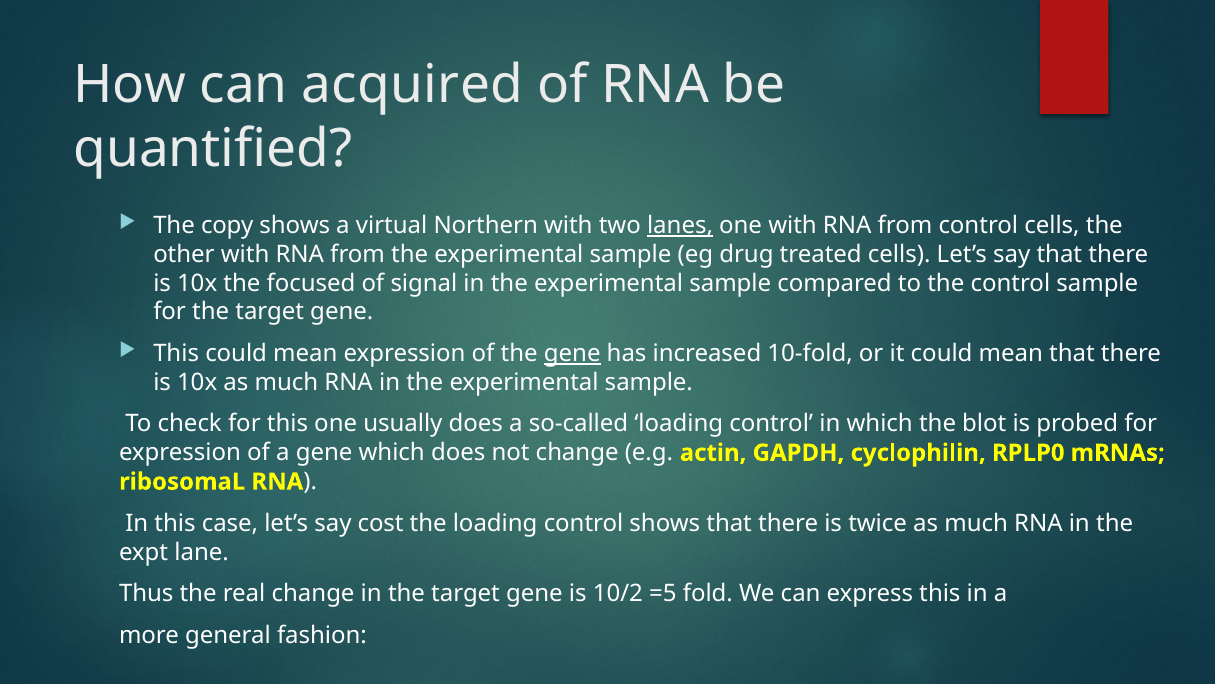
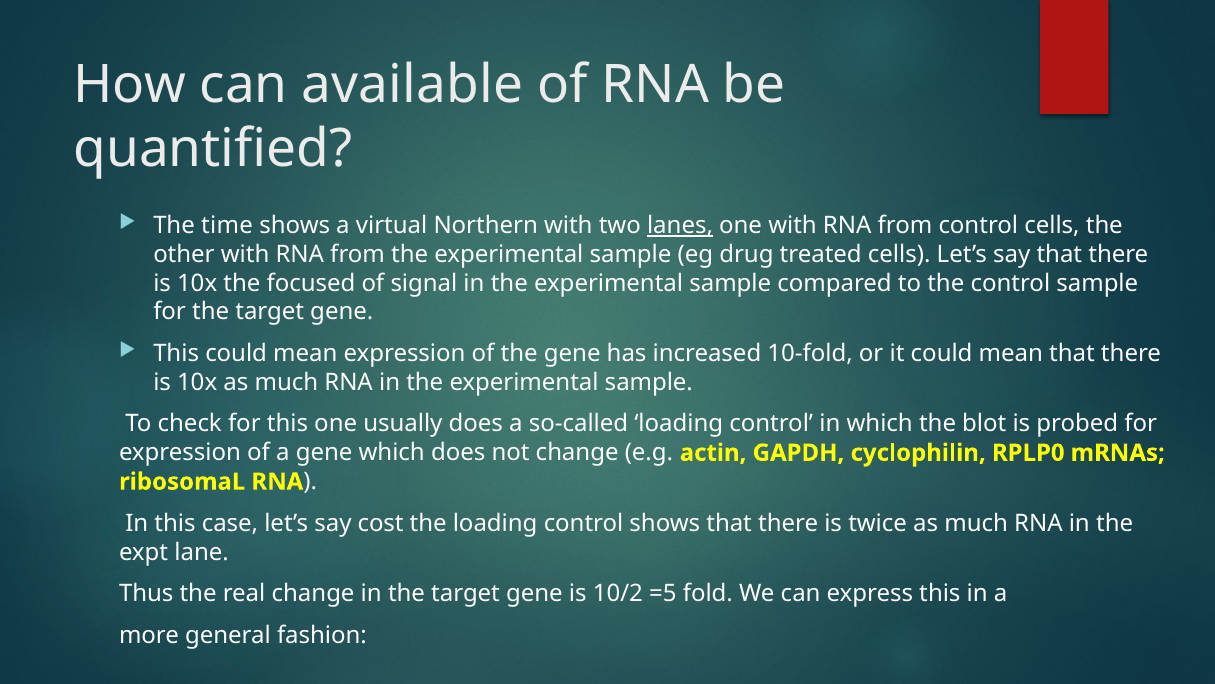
acquired: acquired -> available
copy: copy -> time
gene at (572, 353) underline: present -> none
